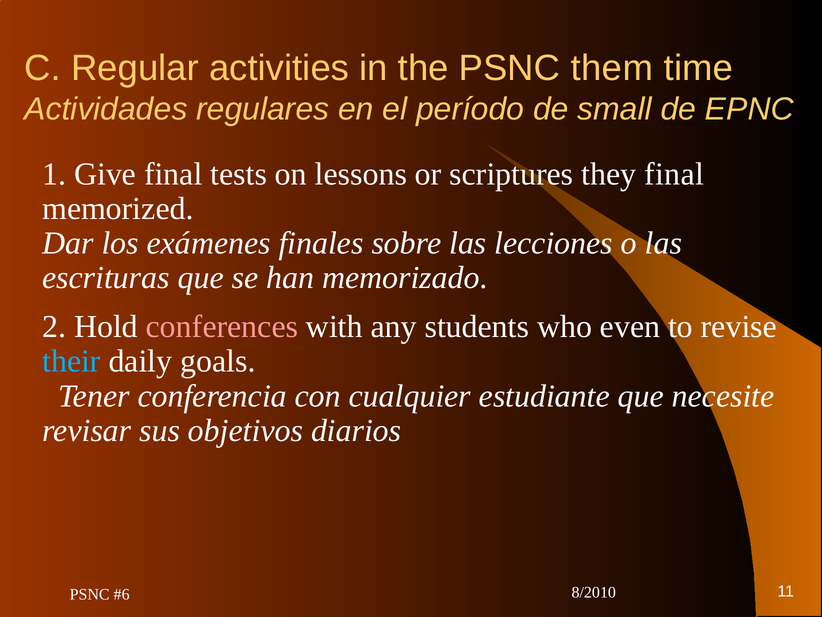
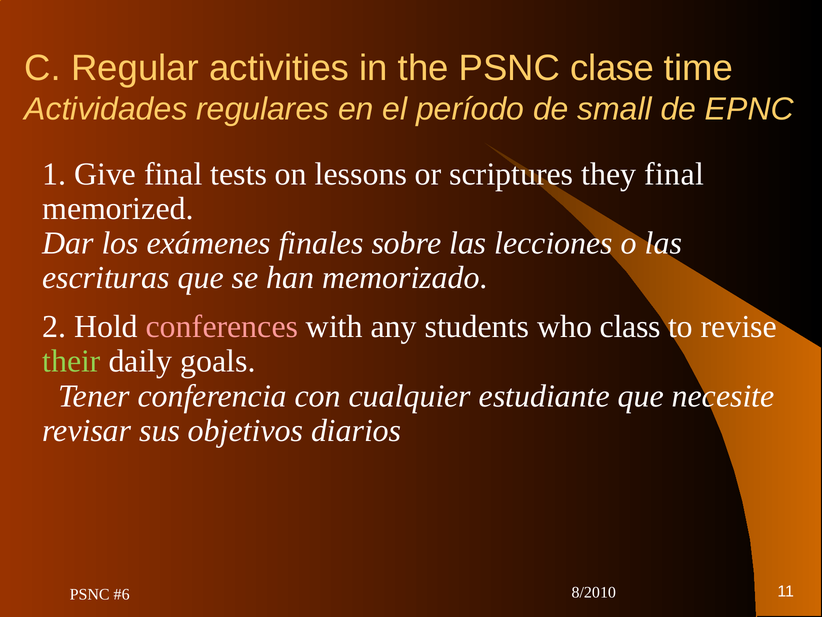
them: them -> clase
even: even -> class
their colour: light blue -> light green
